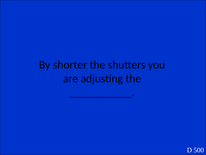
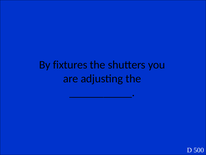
shorter: shorter -> fixtures
